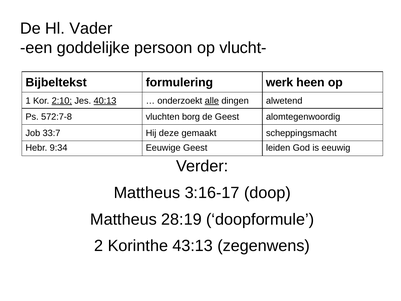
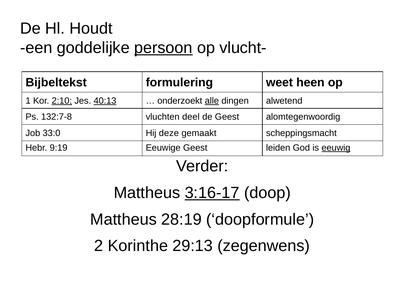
Vader: Vader -> Houdt
persoon underline: none -> present
werk: werk -> weet
572:7-8: 572:7-8 -> 132:7-8
borg: borg -> deel
33:7: 33:7 -> 33:0
9:34: 9:34 -> 9:19
eeuwig underline: none -> present
3:16-17 underline: none -> present
43:13: 43:13 -> 29:13
